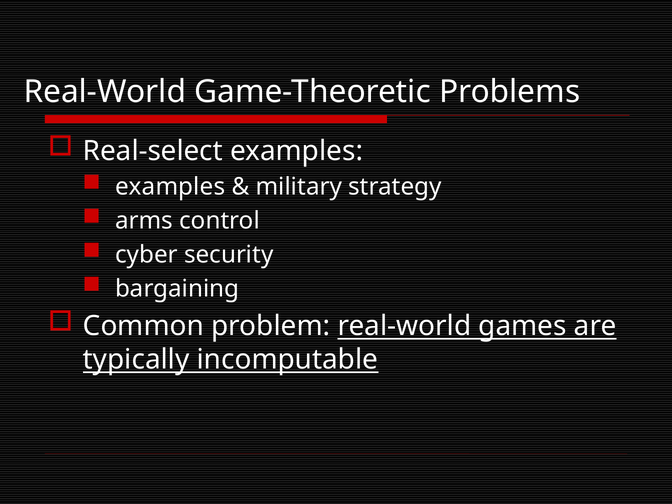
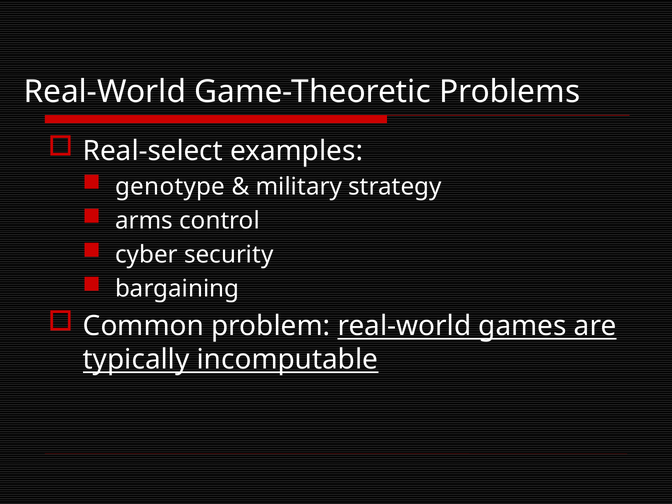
examples at (170, 187): examples -> genotype
